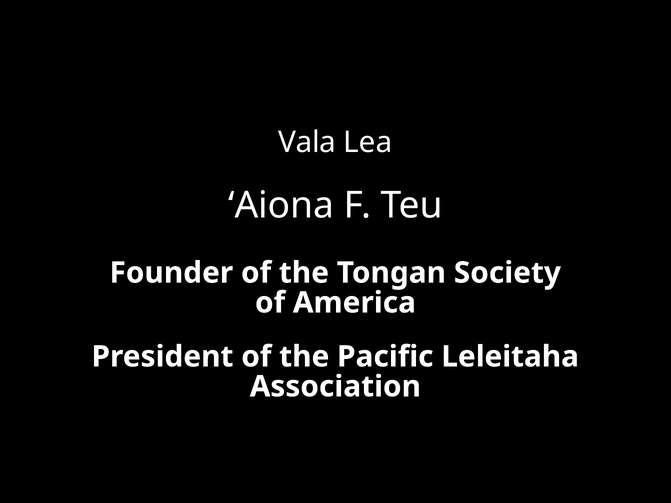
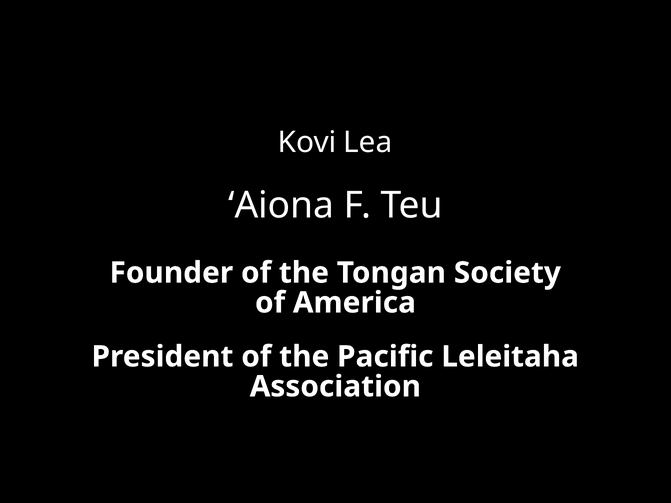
Vala: Vala -> Kovi
